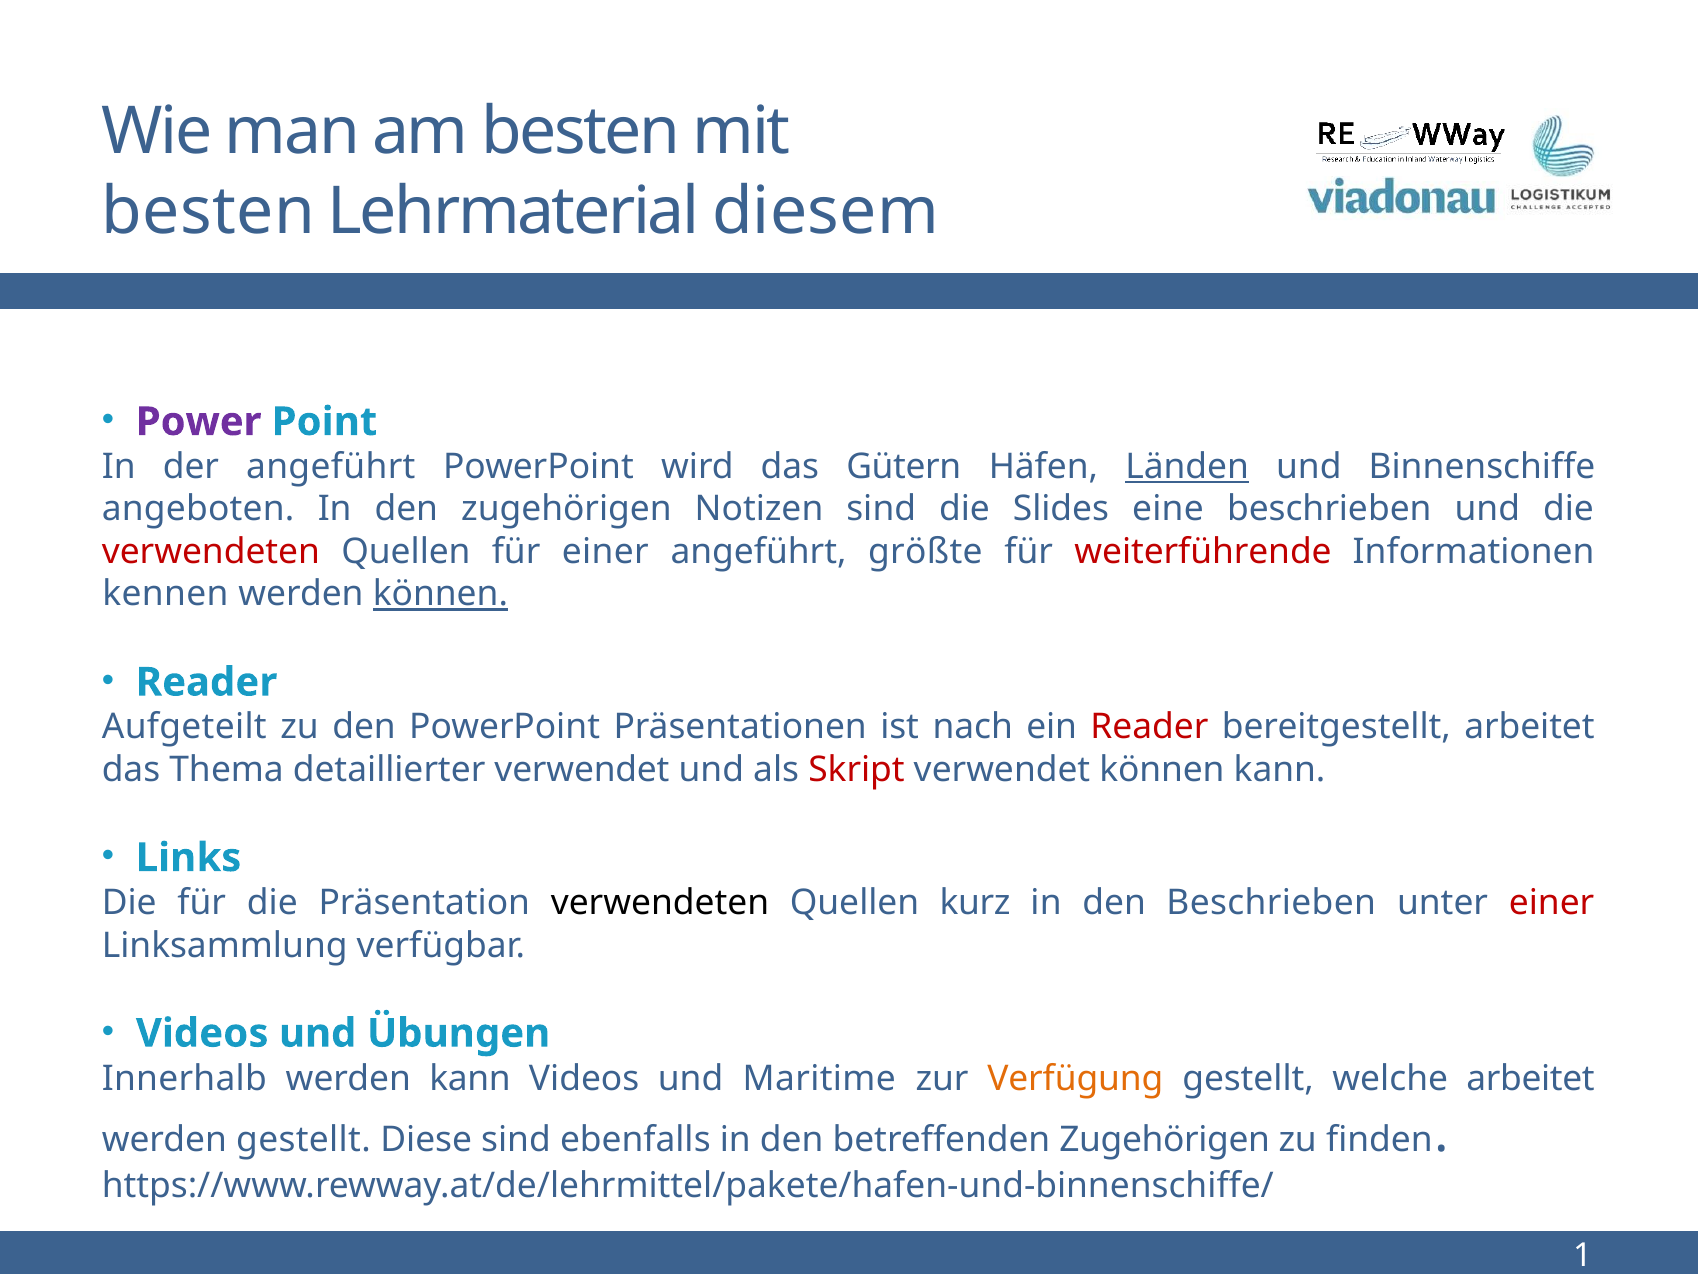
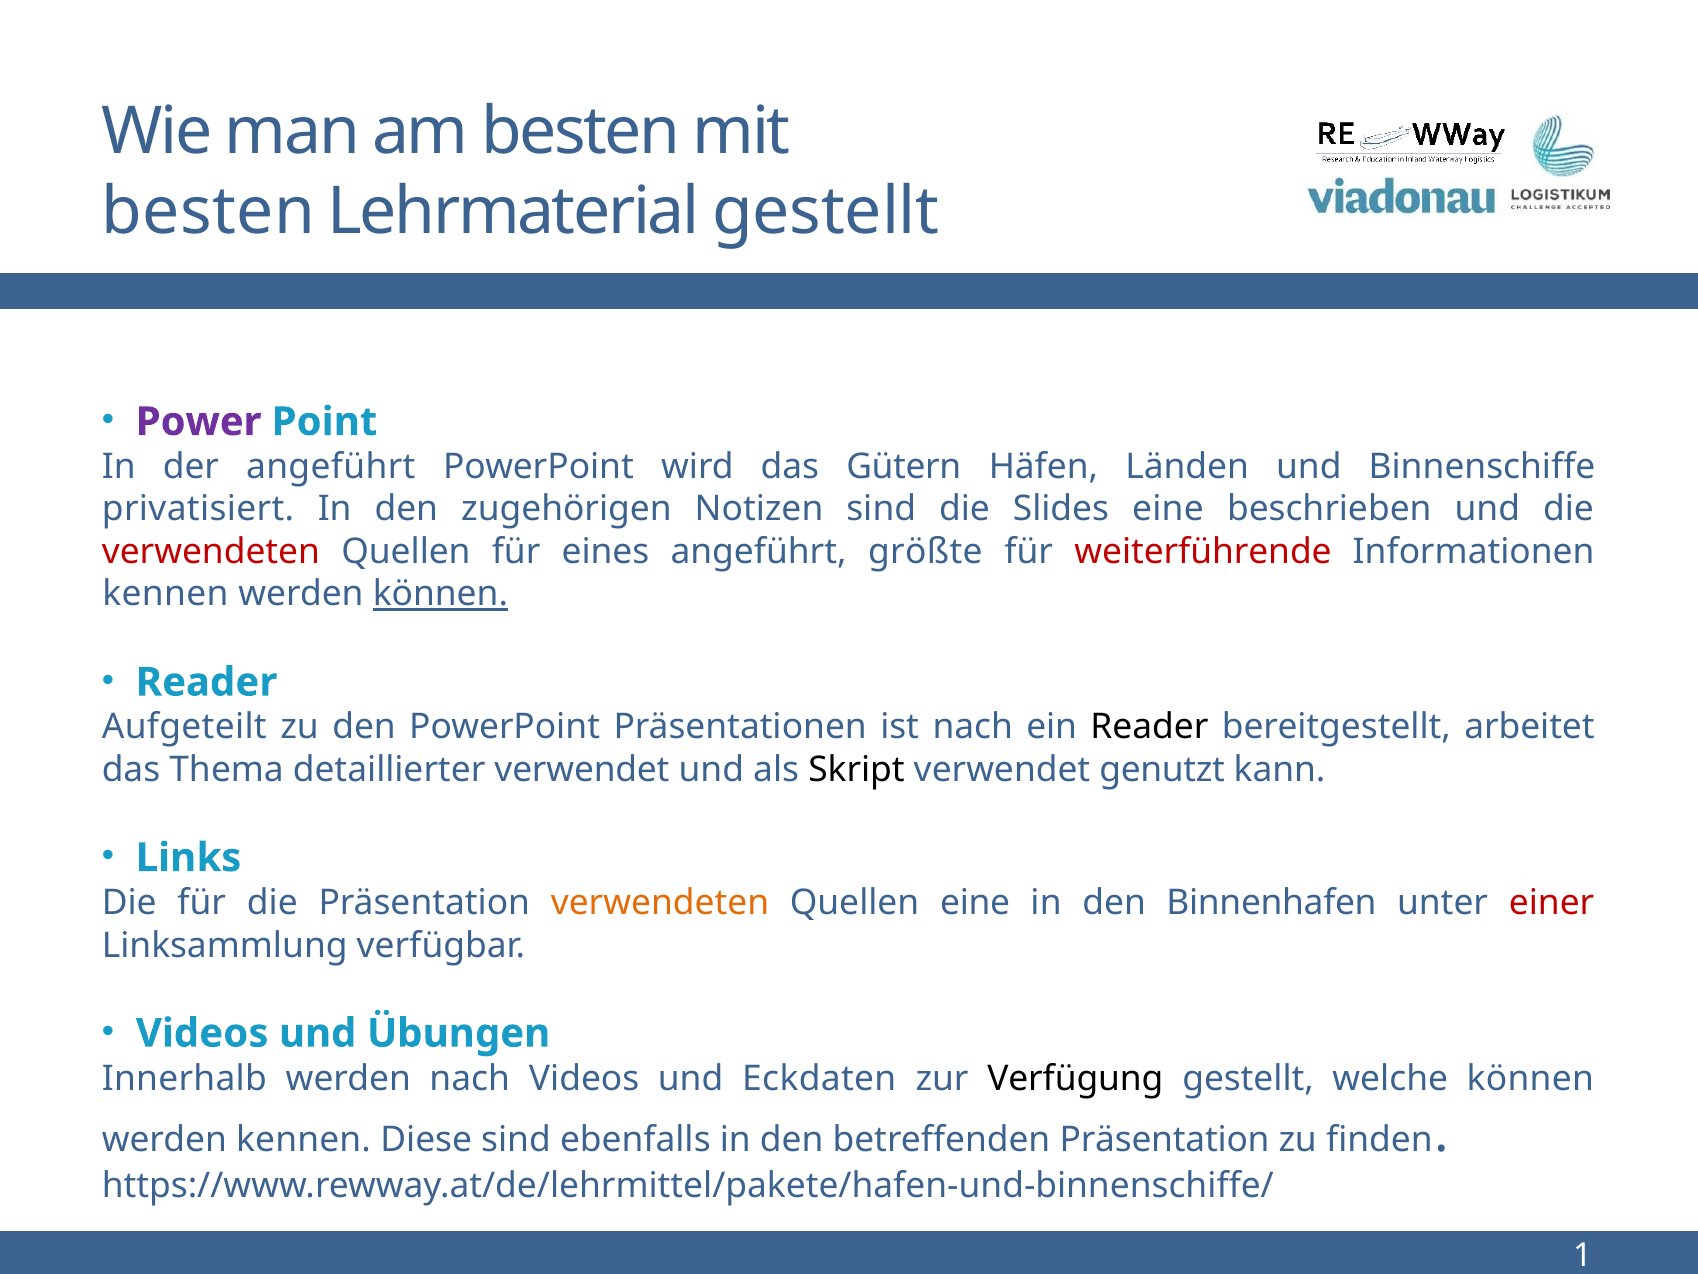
Lehrmaterial diesem: diesem -> gestellt
Länden underline: present -> none
angeboten: angeboten -> privatisiert
für einer: einer -> eines
Reader at (1149, 727) colour: red -> black
Skript colour: red -> black
verwendet können: können -> genutzt
verwendeten at (660, 903) colour: black -> orange
Quellen kurz: kurz -> eine
den Beschrieben: Beschrieben -> Binnenhafen
werden kann: kann -> nach
Maritime: Maritime -> Eckdaten
Verfügung colour: orange -> black
welche arbeitet: arbeitet -> können
werden gestellt: gestellt -> kennen
betreffenden Zugehörigen: Zugehörigen -> Präsentation
